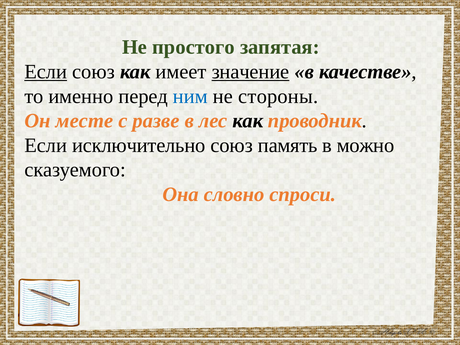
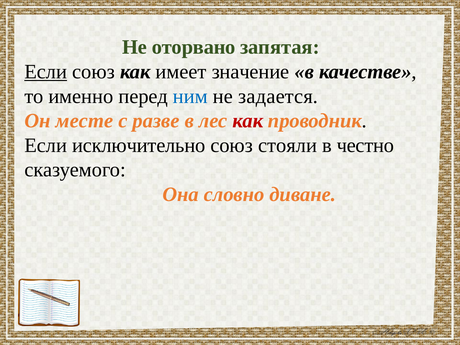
простого: простого -> оторвано
значение underline: present -> none
стороны: стороны -> задается
как at (248, 121) colour: black -> red
память: память -> стояли
можно: можно -> честно
спроси: спроси -> диване
